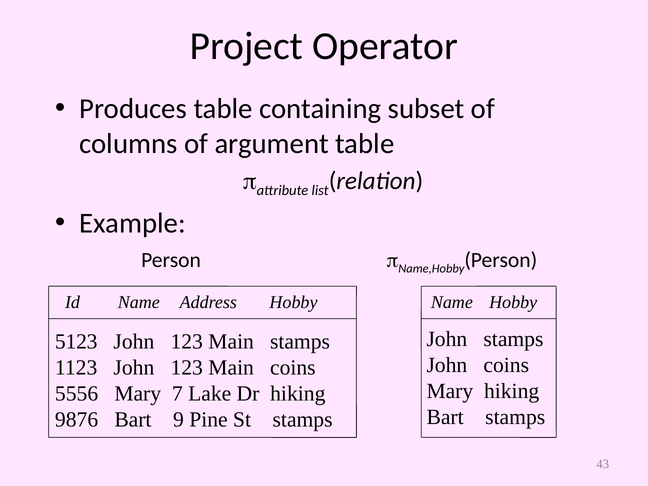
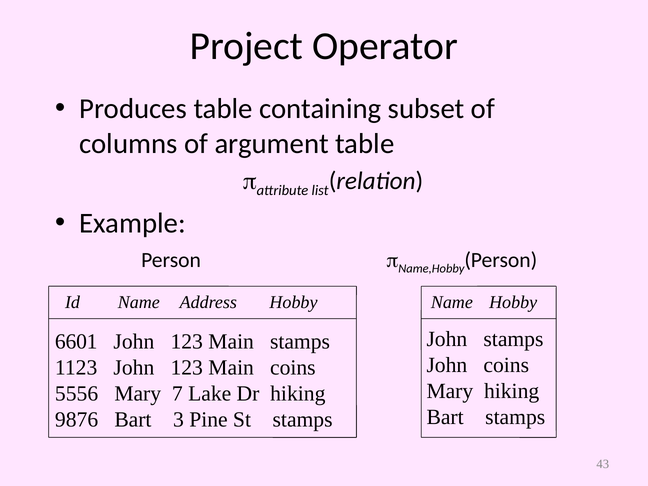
5123: 5123 -> 6601
9: 9 -> 3
